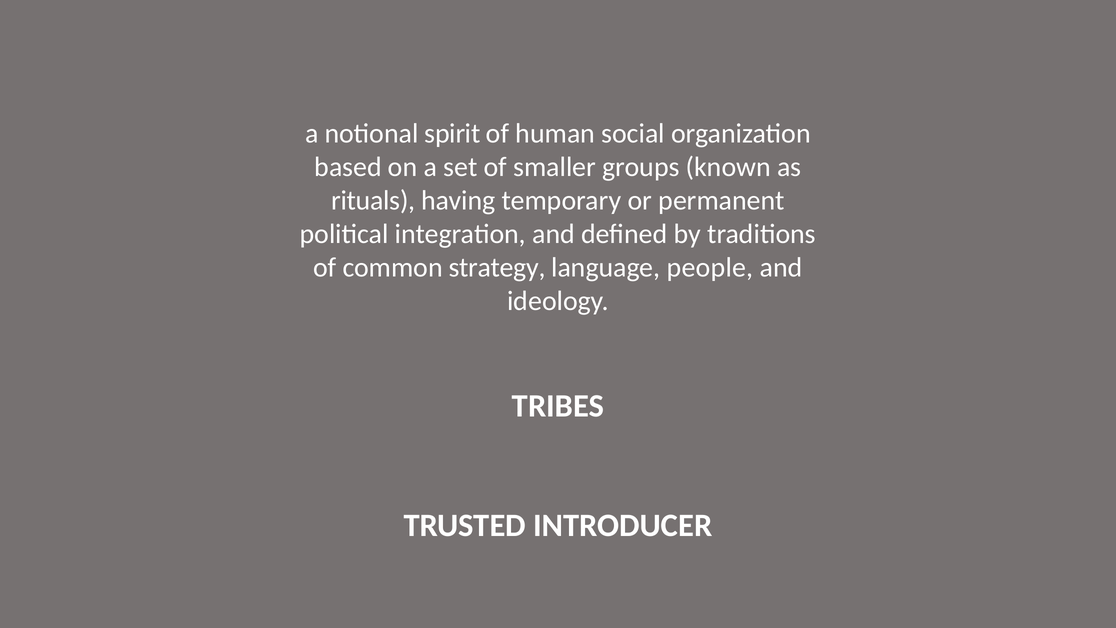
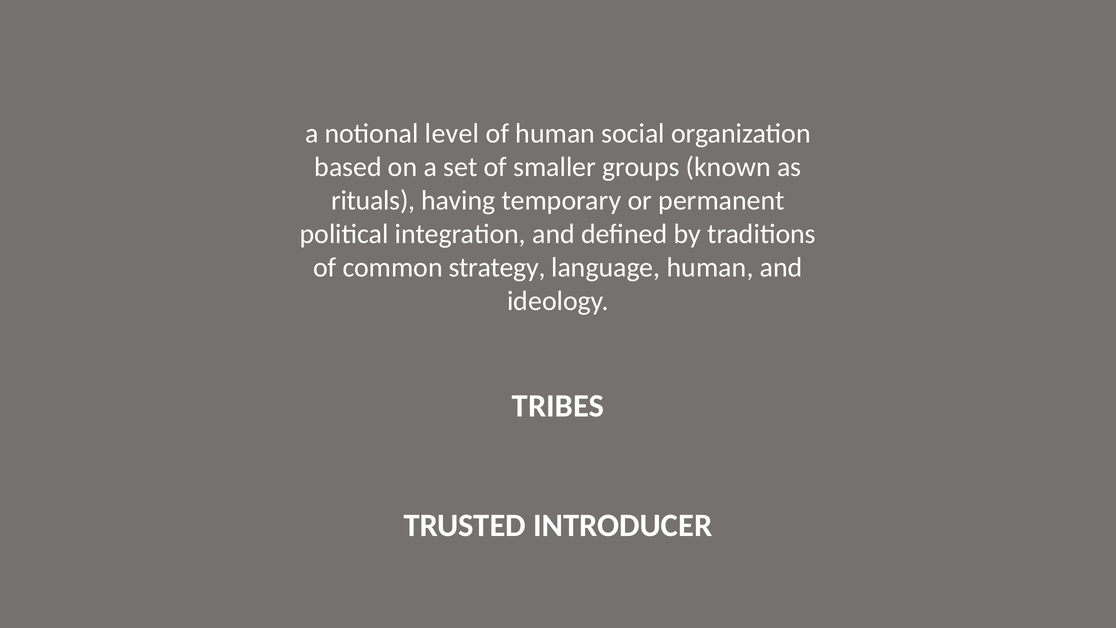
spirit: spirit -> level
language people: people -> human
